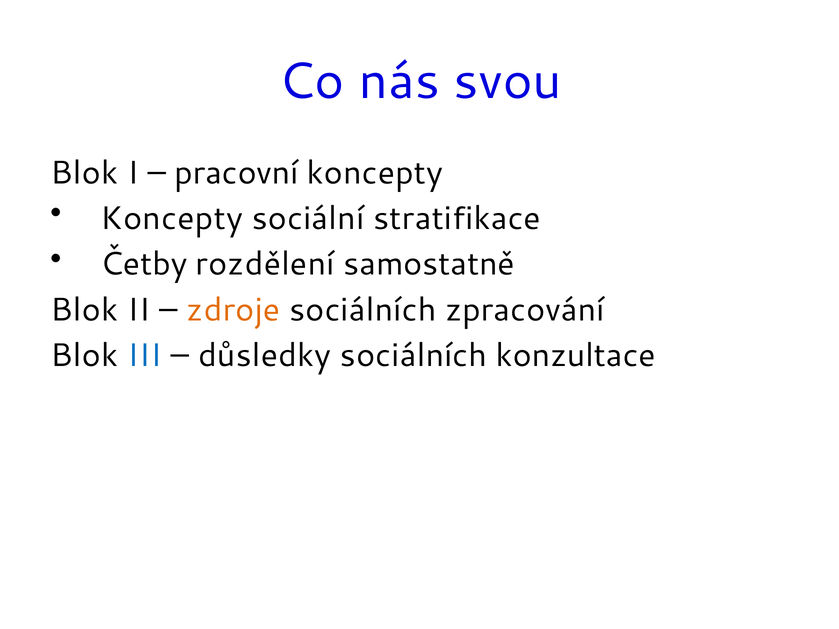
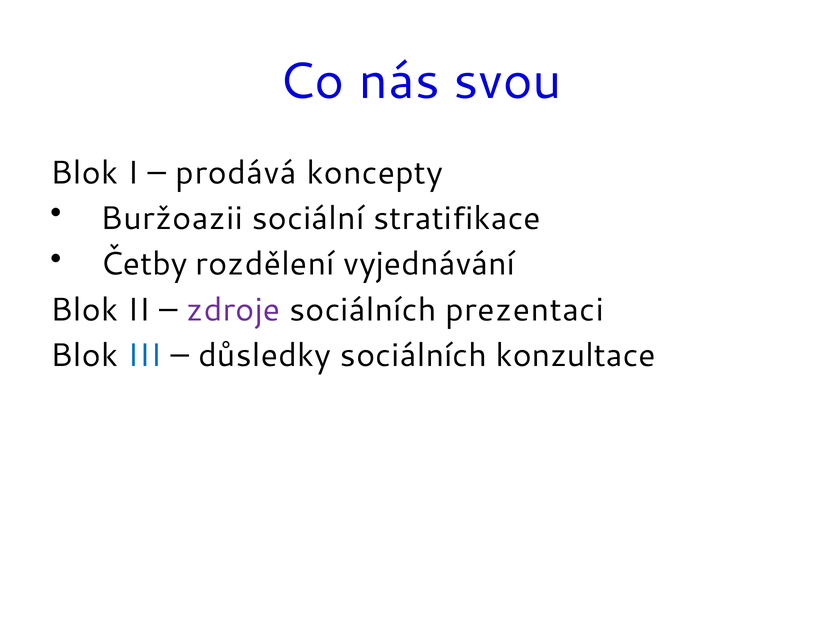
pracovní: pracovní -> prodává
Koncepty at (172, 219): Koncepty -> Buržoazii
samostatně: samostatně -> vyjednávání
zdroje colour: orange -> purple
zpracování: zpracování -> prezentaci
